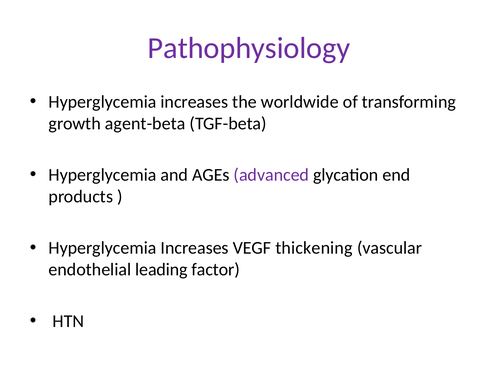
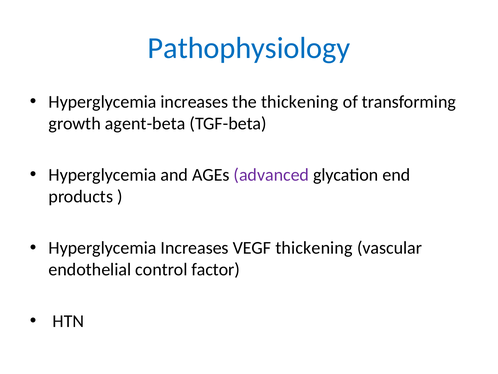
Pathophysiology colour: purple -> blue
the worldwide: worldwide -> thickening
leading: leading -> control
